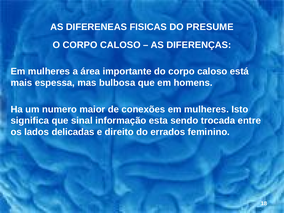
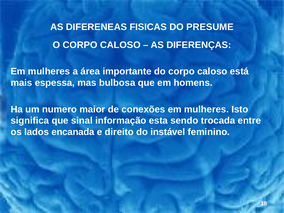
delicadas: delicadas -> encanada
errados: errados -> instável
